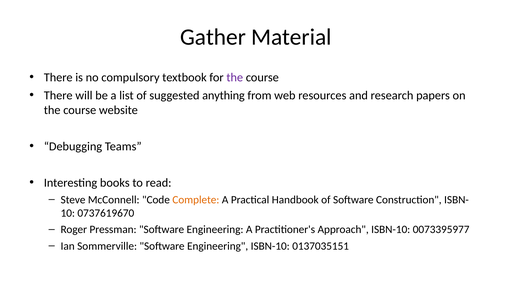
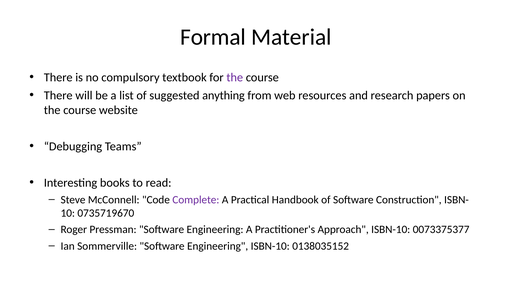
Gather: Gather -> Formal
Complete colour: orange -> purple
0737619670: 0737619670 -> 0735719670
0073395977: 0073395977 -> 0073375377
0137035151: 0137035151 -> 0138035152
